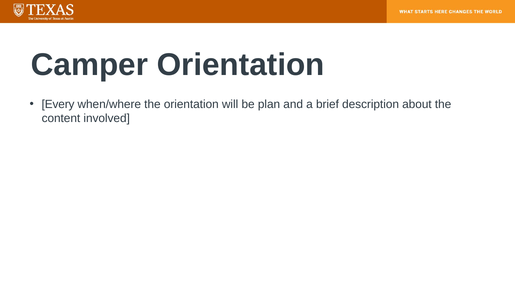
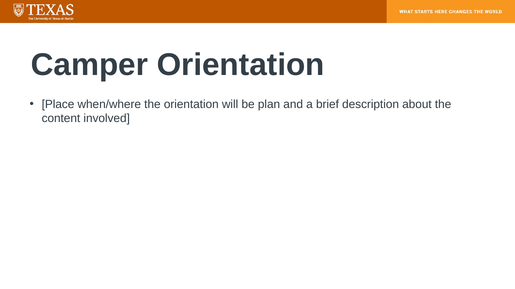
Every: Every -> Place
